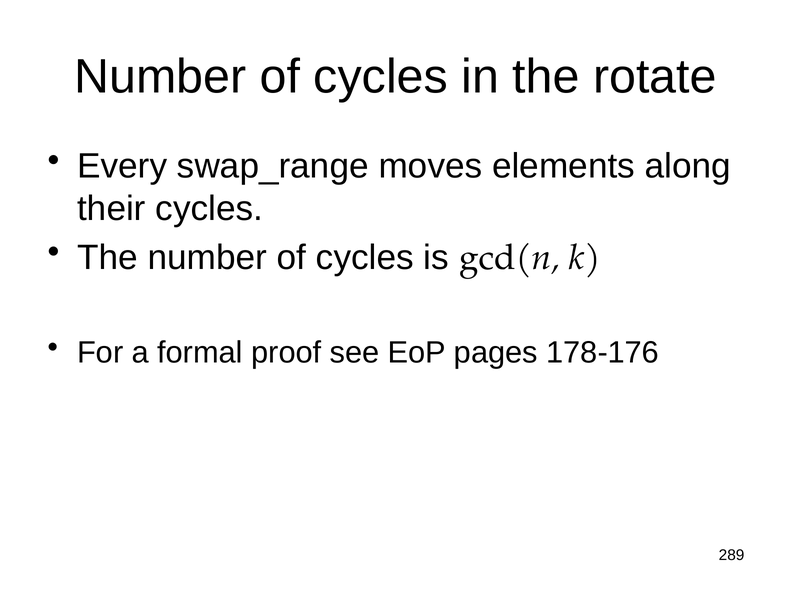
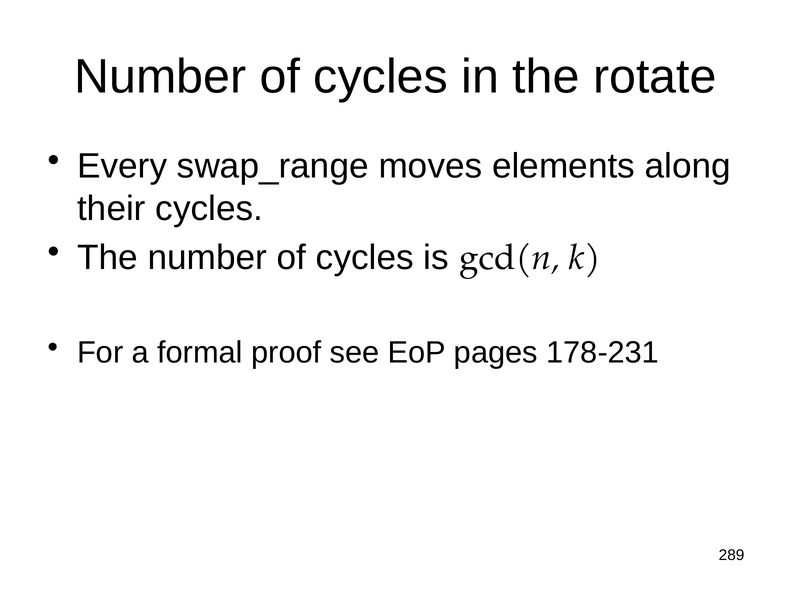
178-176: 178-176 -> 178-231
